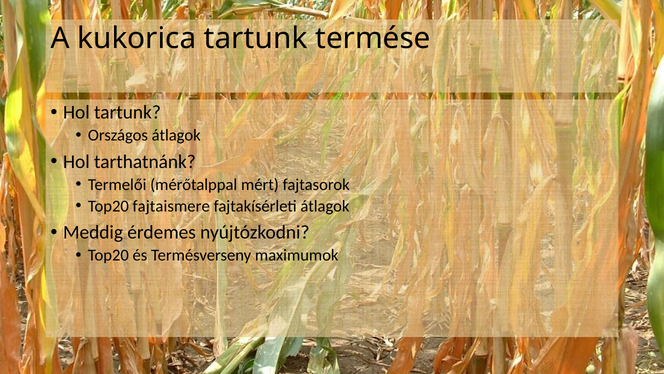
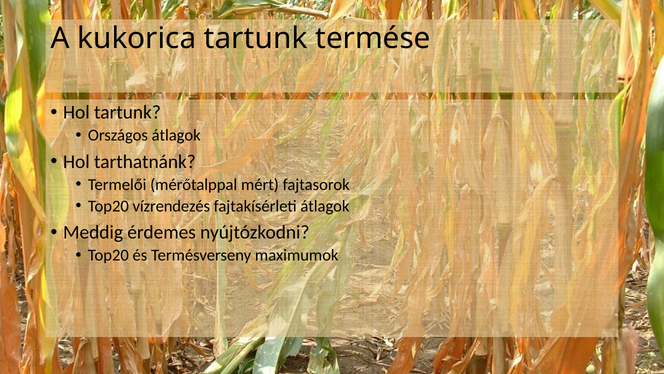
fajtaismere: fajtaismere -> vízrendezés
